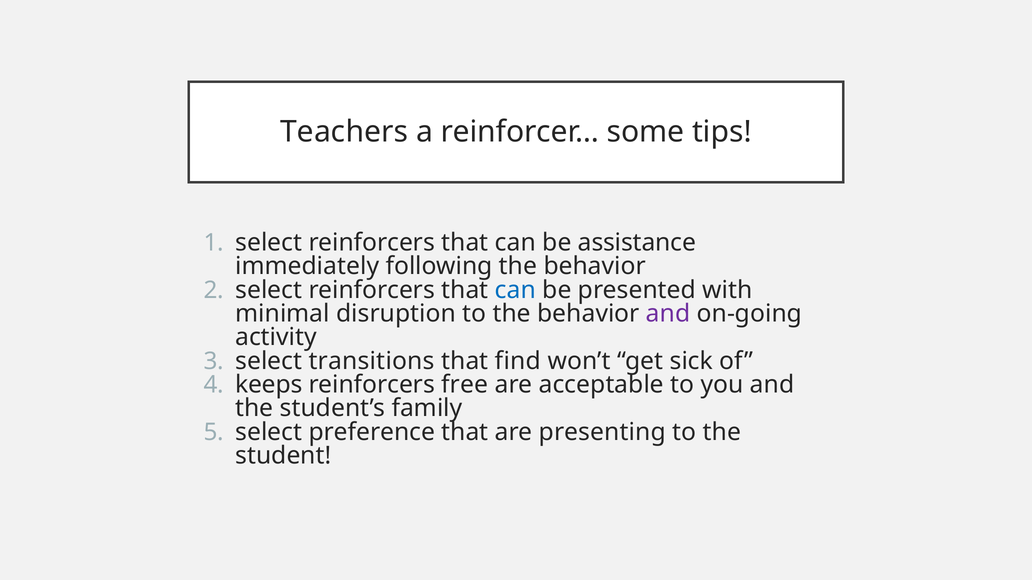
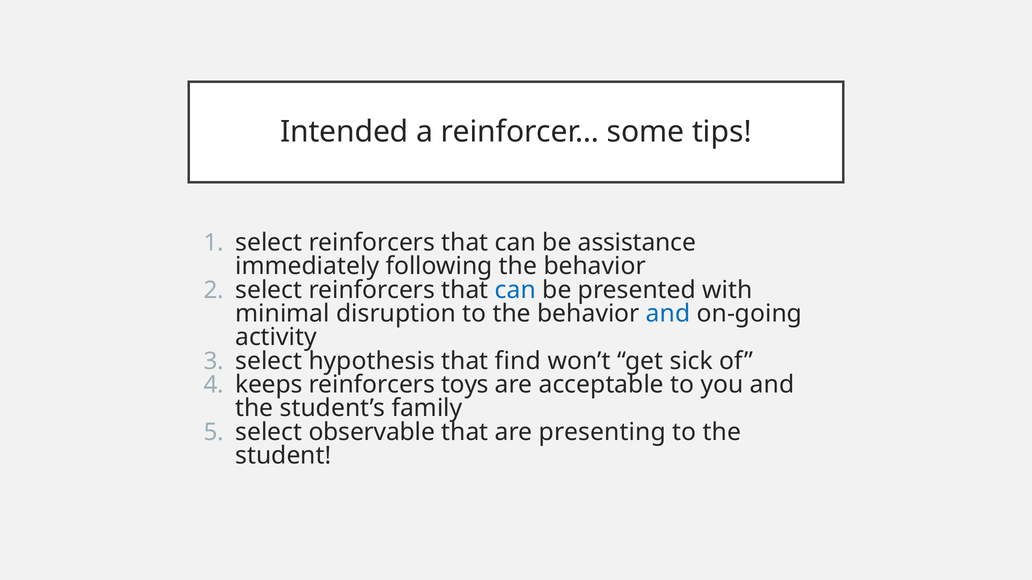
Teachers: Teachers -> Intended
and at (668, 314) colour: purple -> blue
transitions: transitions -> hypothesis
free: free -> toys
preference: preference -> observable
